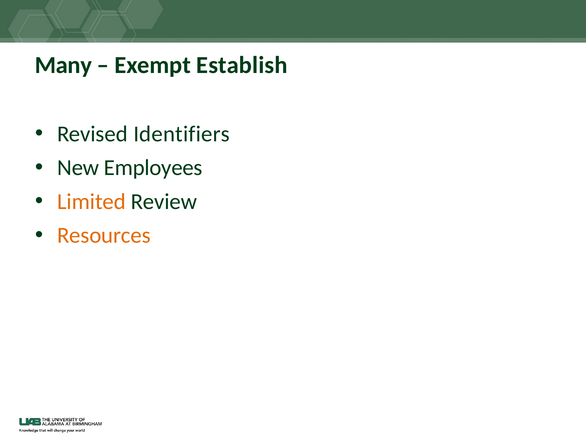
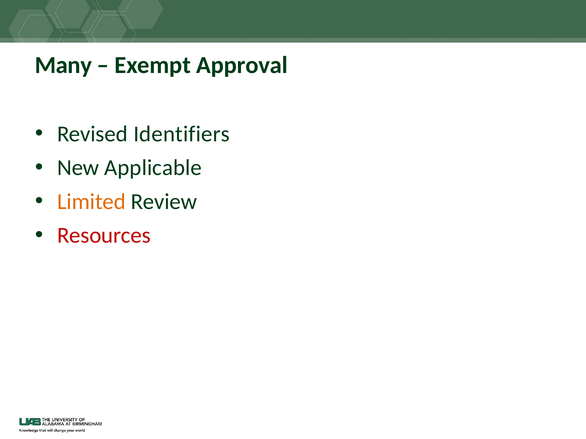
Establish: Establish -> Approval
Employees: Employees -> Applicable
Resources colour: orange -> red
